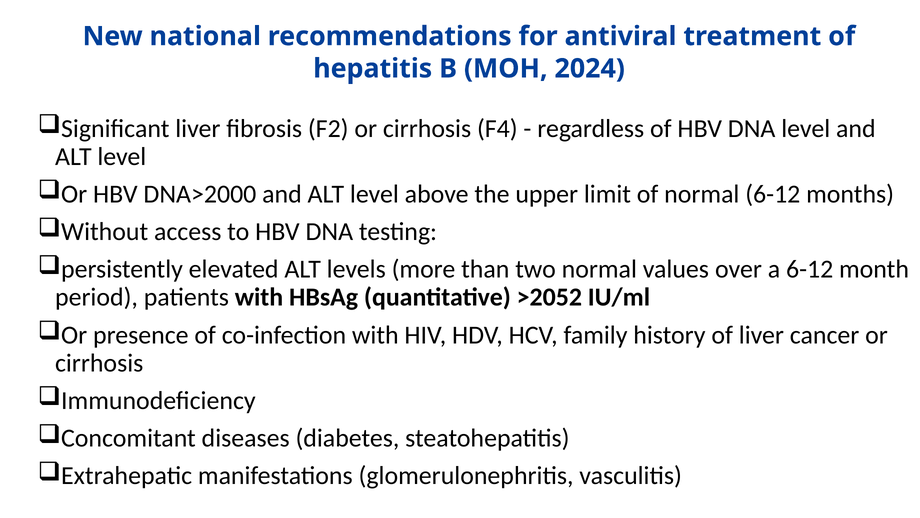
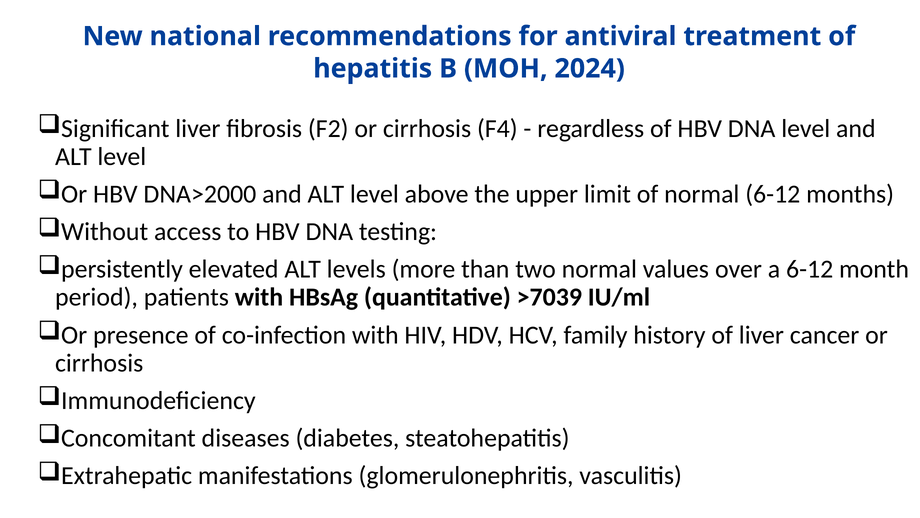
>2052: >2052 -> >7039
